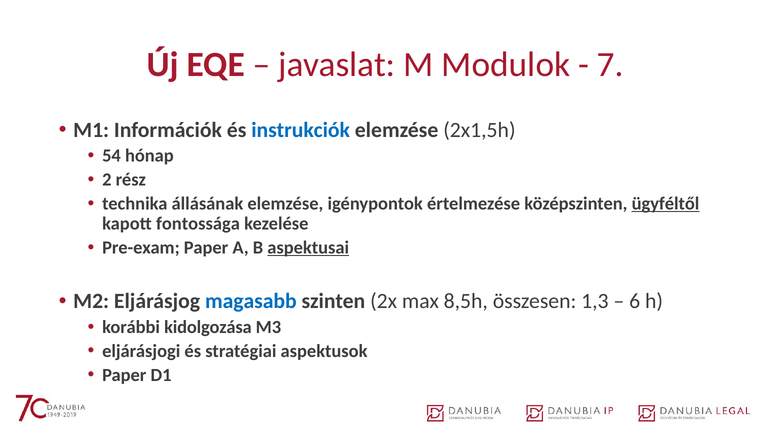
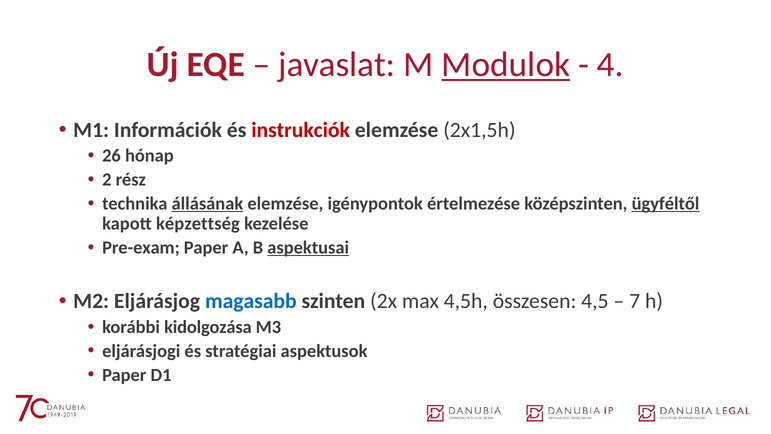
Modulok underline: none -> present
7: 7 -> 4
instrukciók colour: blue -> red
54: 54 -> 26
állásának underline: none -> present
fontossága: fontossága -> képzettség
8,5h: 8,5h -> 4,5h
1,3: 1,3 -> 4,5
6: 6 -> 7
